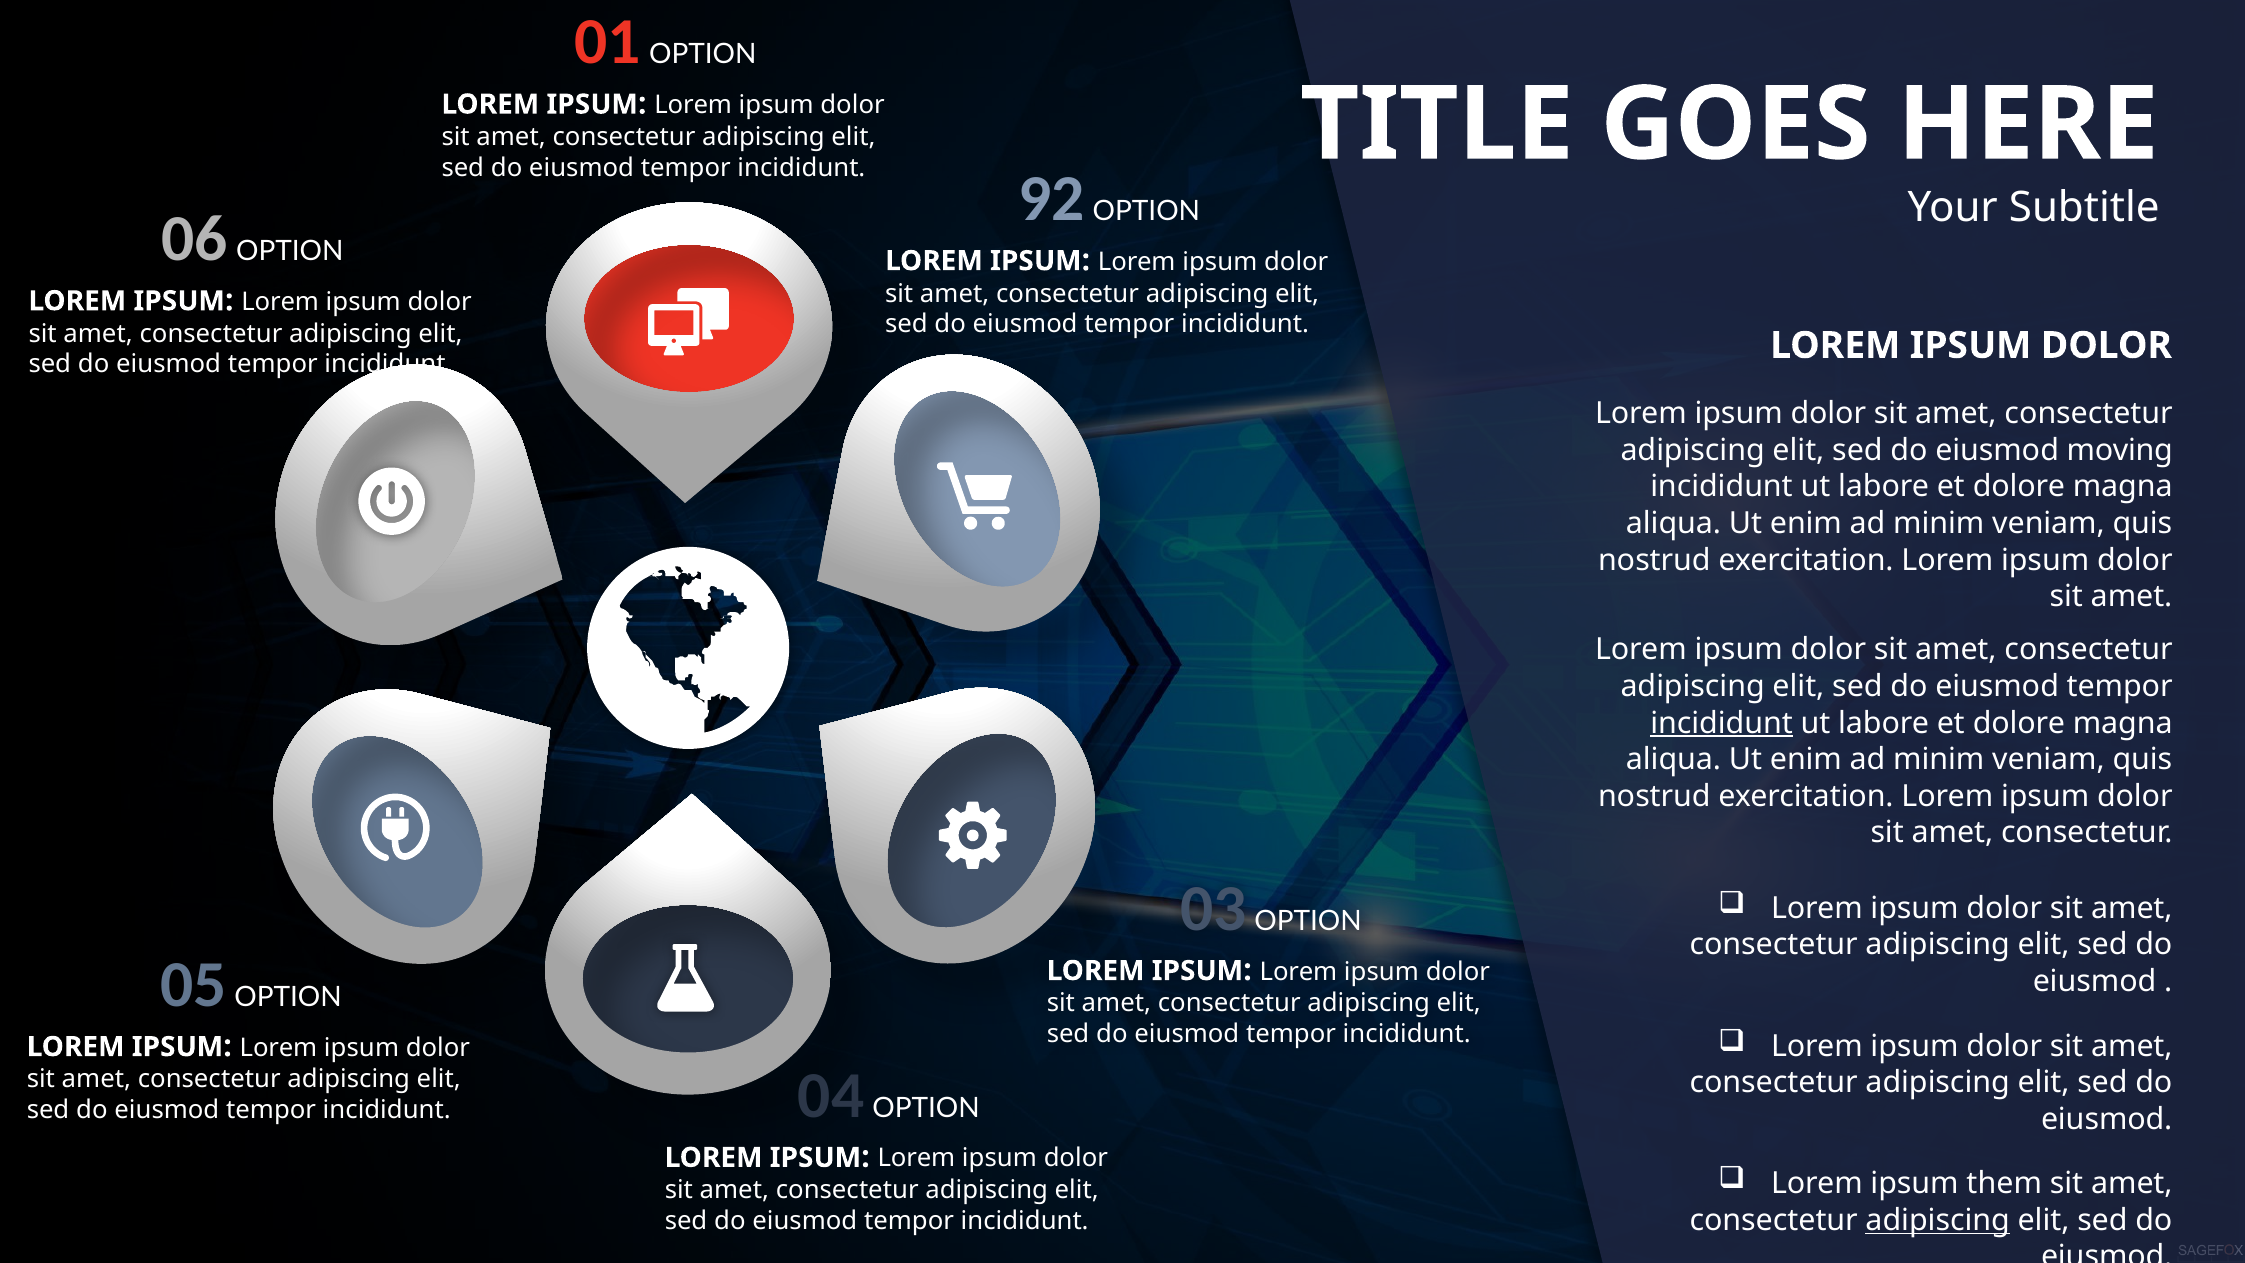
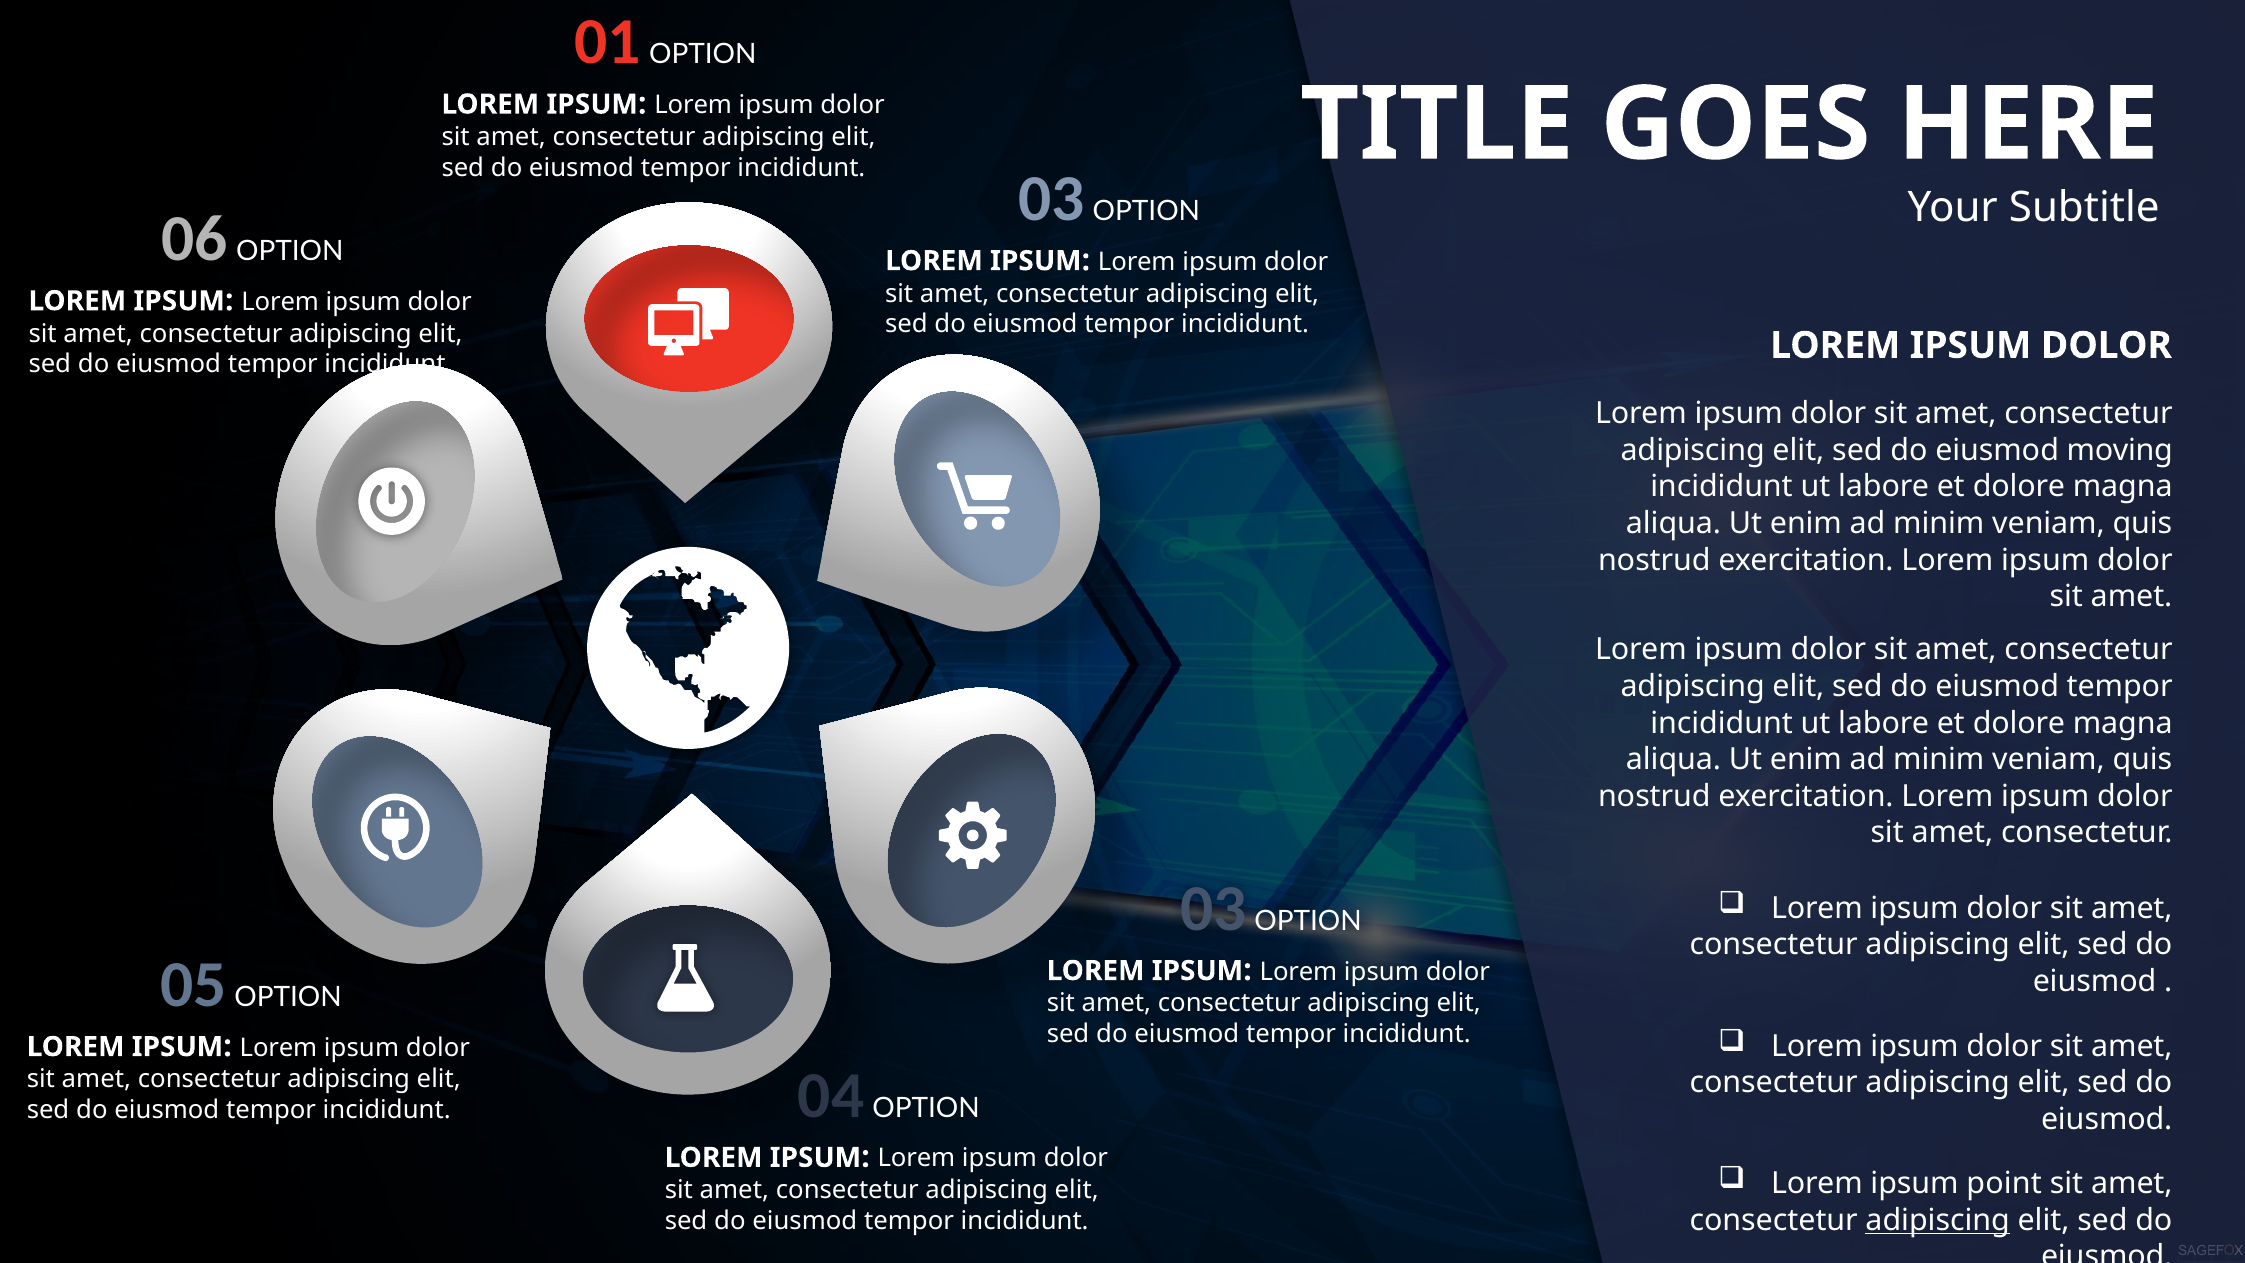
92 at (1051, 199): 92 -> 03
incididunt at (1722, 723) underline: present -> none
them: them -> point
